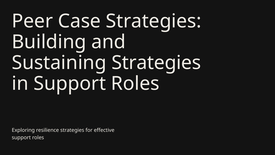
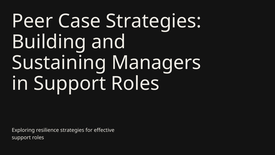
Sustaining Strategies: Strategies -> Managers
